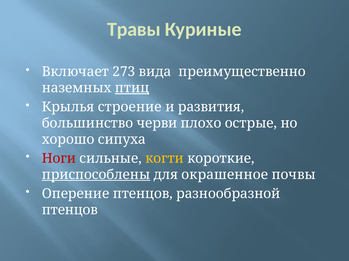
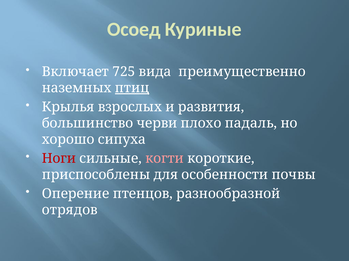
Травы: Травы -> Осоед
273: 273 -> 725
строение: строение -> взрослых
острые: острые -> падаль
когти colour: yellow -> pink
приспособлены underline: present -> none
окрашенное: окрашенное -> особенности
птенцов at (70, 210): птенцов -> отрядов
